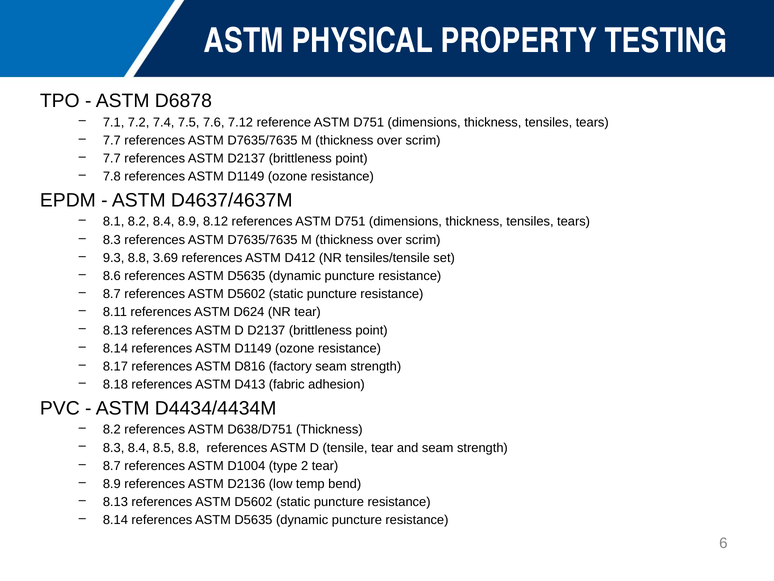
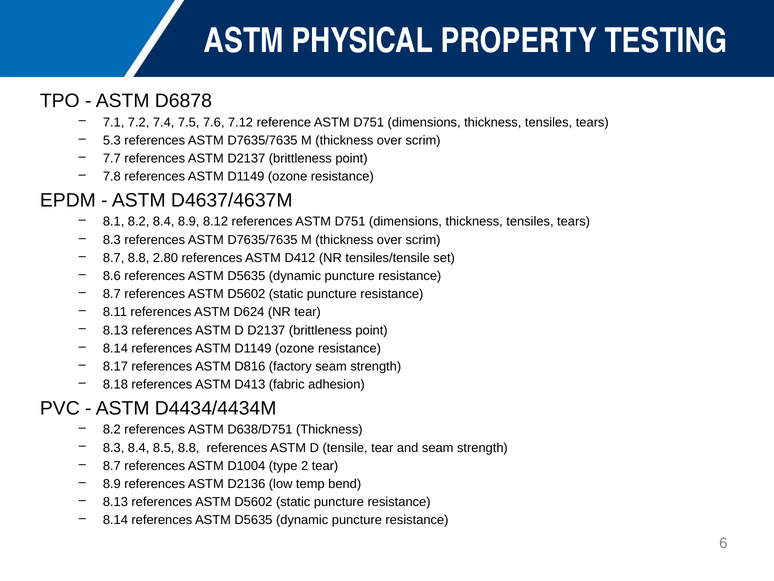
7.7 at (112, 140): 7.7 -> 5.3
9.3 at (114, 258): 9.3 -> 8.7
3.69: 3.69 -> 2.80
